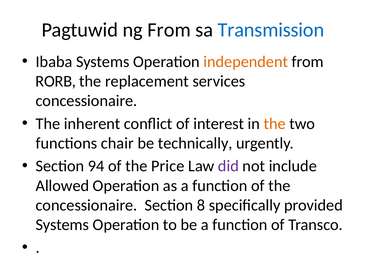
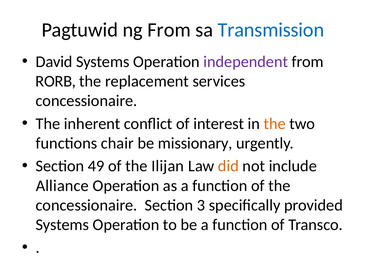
Ibaba: Ibaba -> David
independent colour: orange -> purple
technically: technically -> missionary
94: 94 -> 49
Price: Price -> Ilijan
did colour: purple -> orange
Allowed: Allowed -> Alliance
8: 8 -> 3
